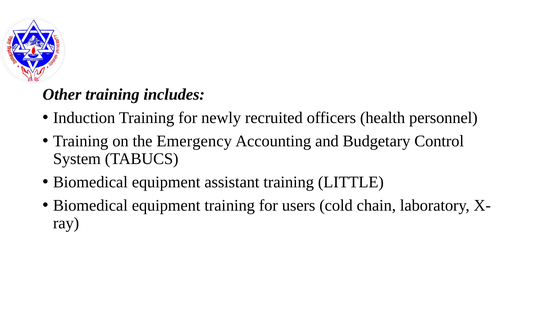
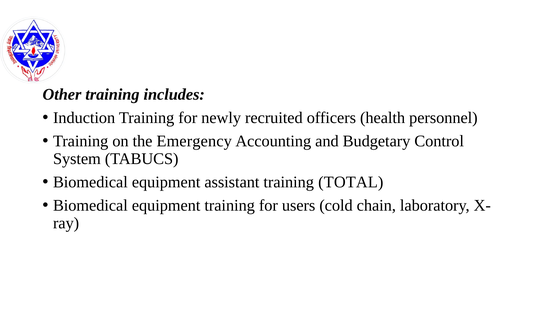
LITTLE: LITTLE -> TOTAL
